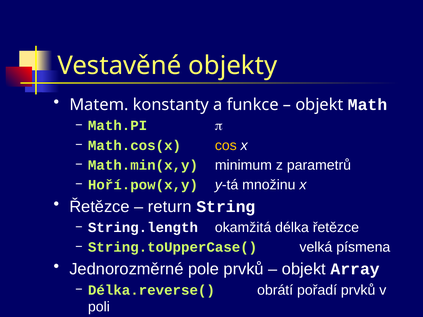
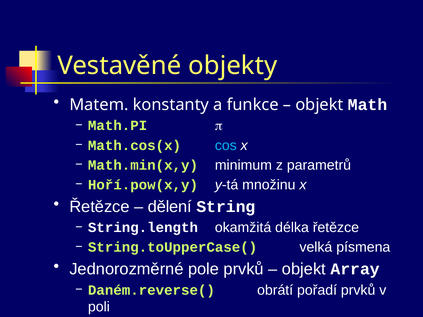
cos colour: yellow -> light blue
return: return -> dělení
Délka.reverse(: Délka.reverse( -> Daném.reverse(
